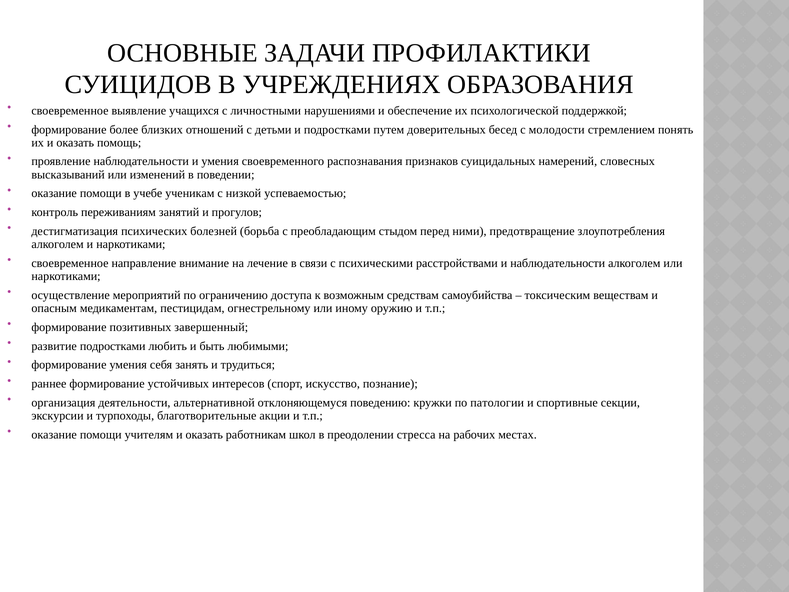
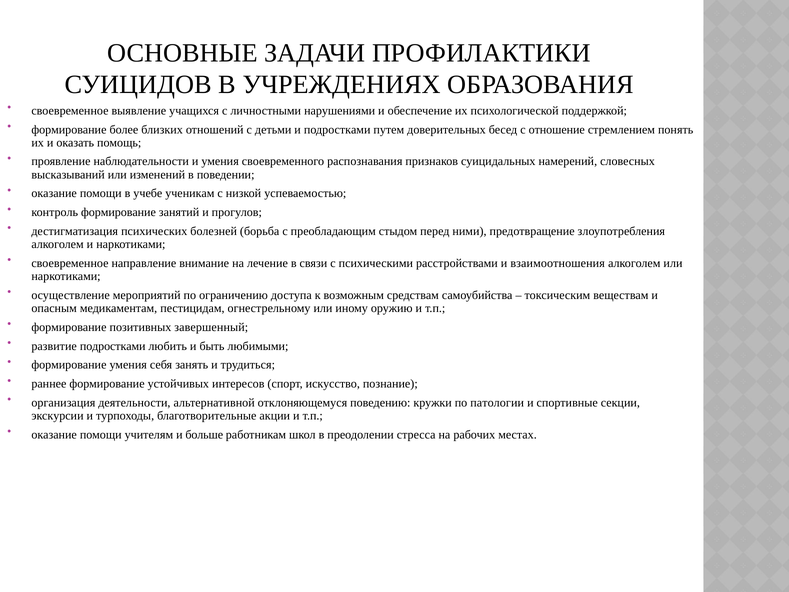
молодости: молодости -> отношение
контроль переживаниям: переживаниям -> формирование
и наблюдательности: наблюдательности -> взаимоотношения
учителям и оказать: оказать -> больше
